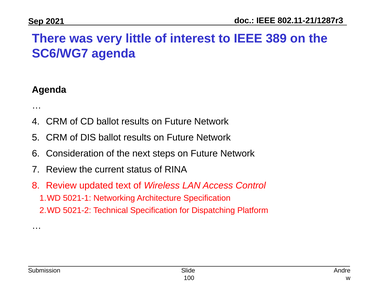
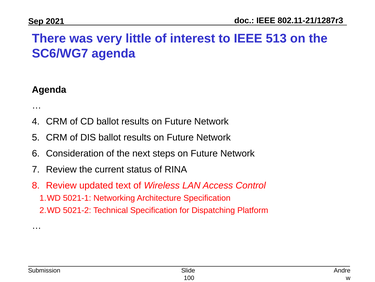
389: 389 -> 513
